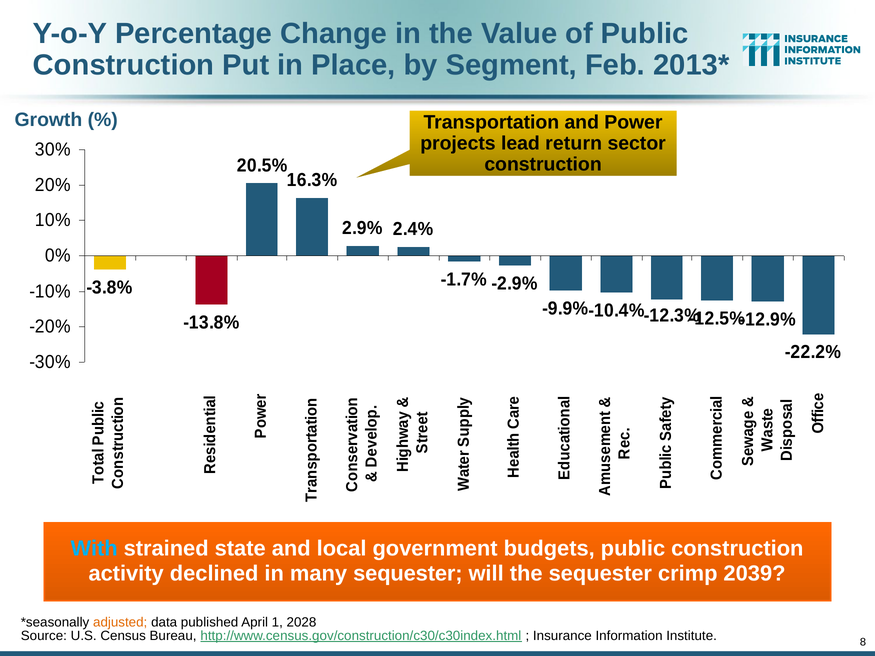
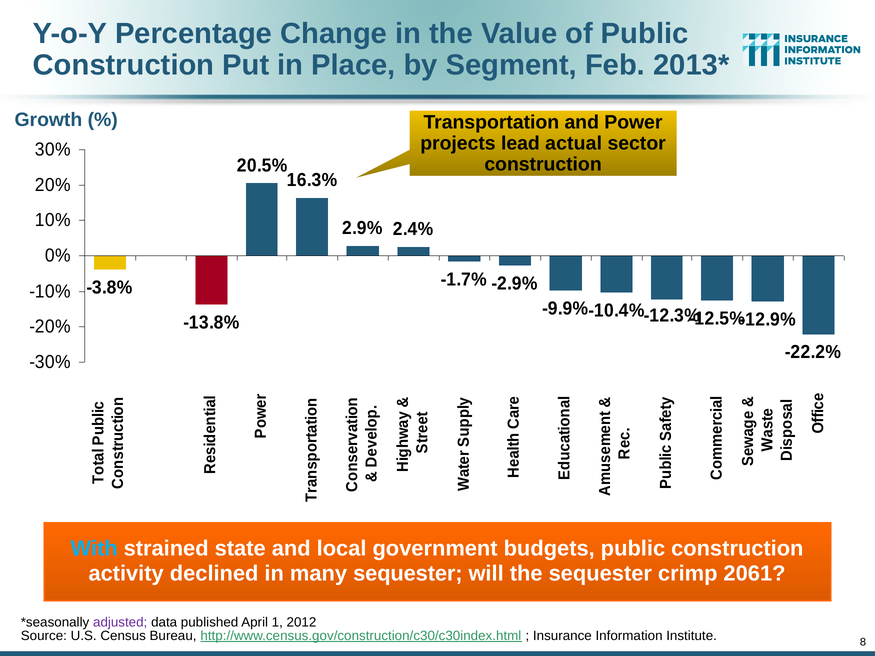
return: return -> actual
2039: 2039 -> 2061
adjusted colour: orange -> purple
2028: 2028 -> 2012
